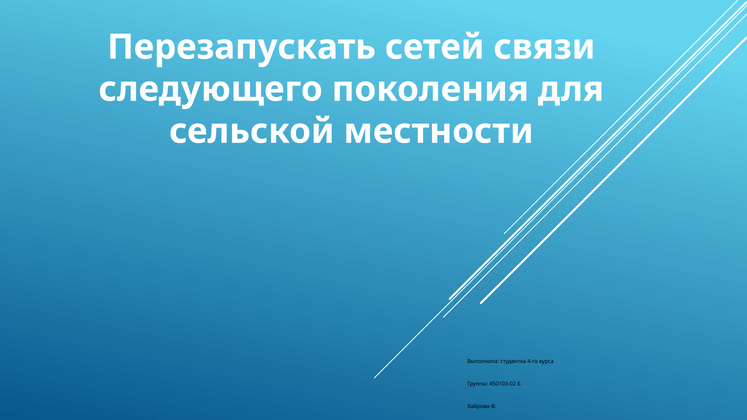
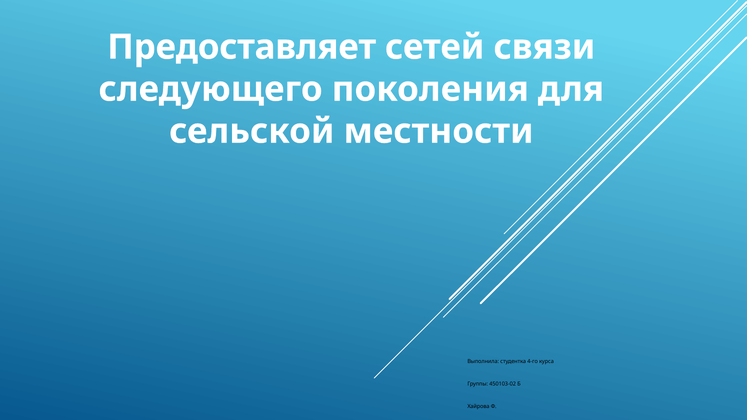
Перезапускать: Перезапускать -> Предоставляет
